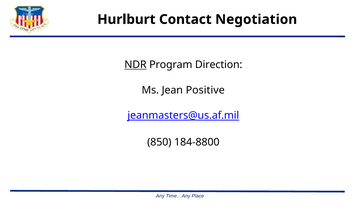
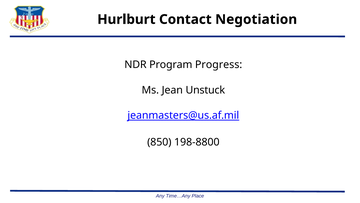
NDR underline: present -> none
Direction: Direction -> Progress
Positive: Positive -> Unstuck
184-8800: 184-8800 -> 198-8800
